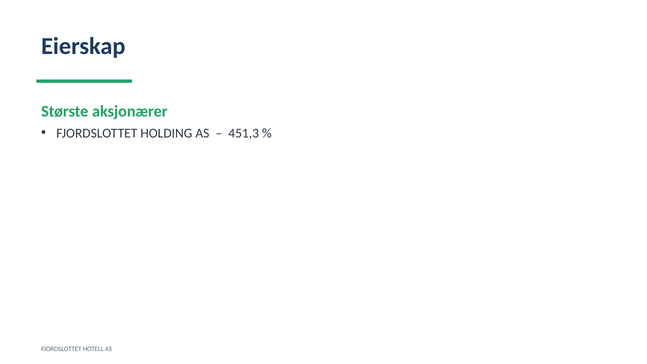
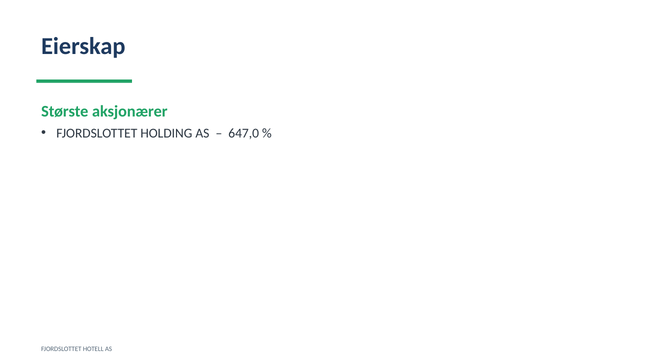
451,3: 451,3 -> 647,0
